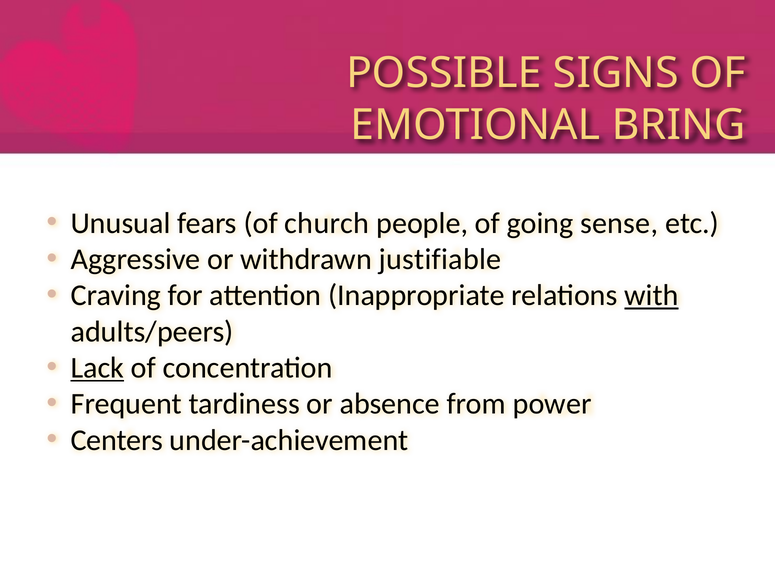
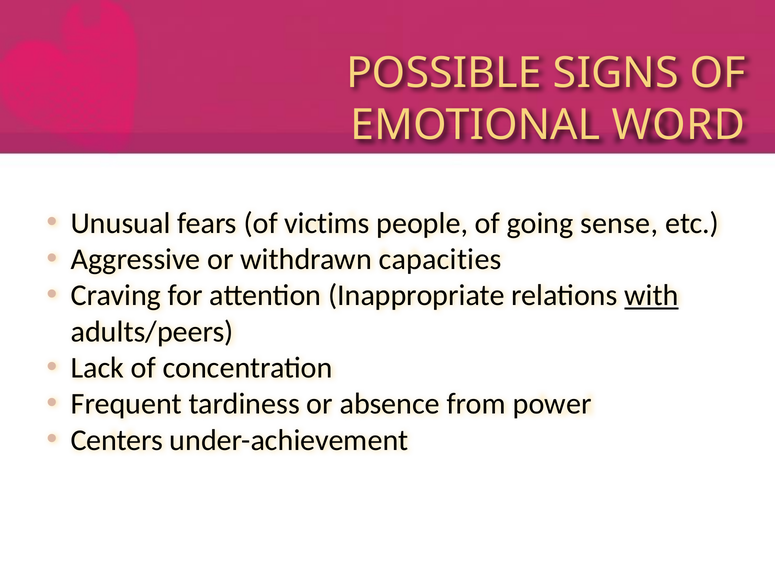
BRING: BRING -> WORD
church: church -> victims
justifiable: justifiable -> capacities
Lack underline: present -> none
